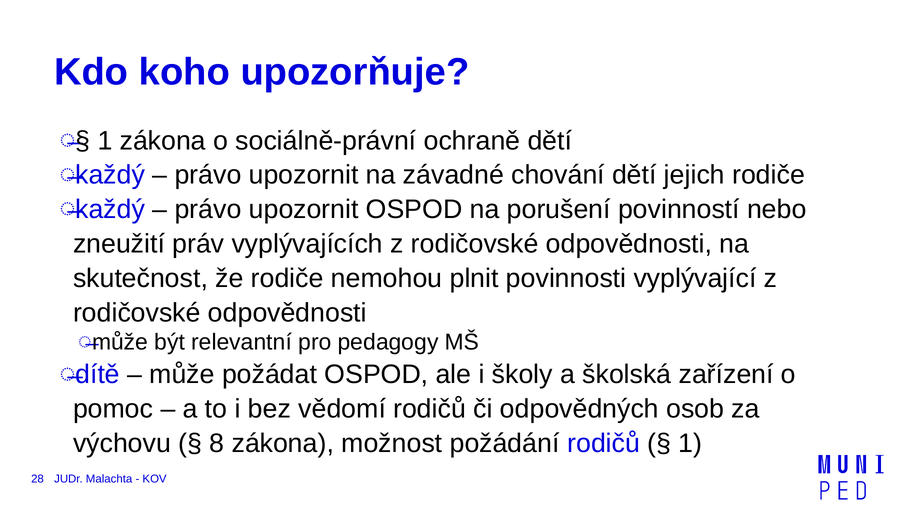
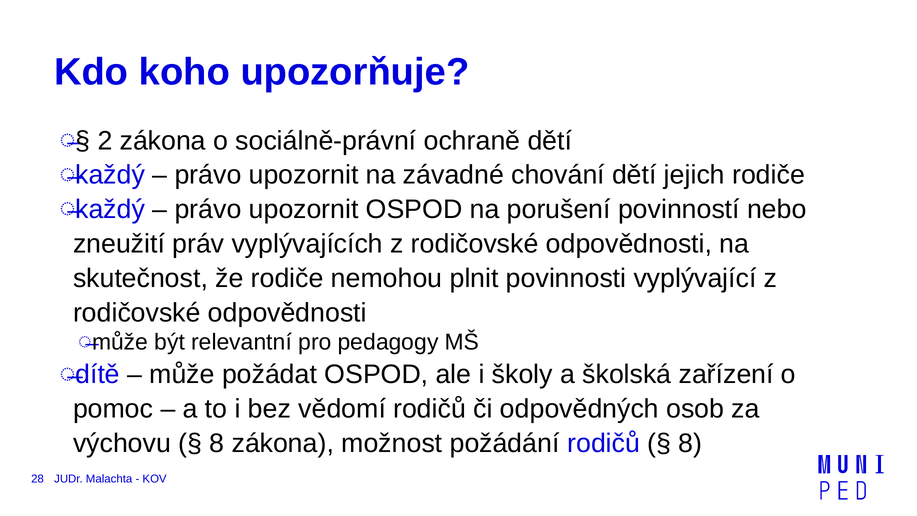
1 at (105, 141): 1 -> 2
1 at (690, 443): 1 -> 8
